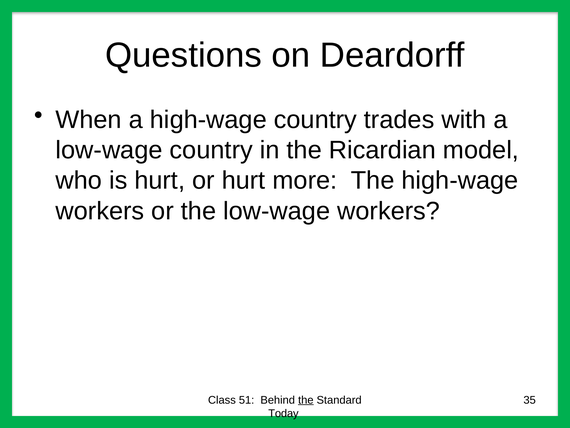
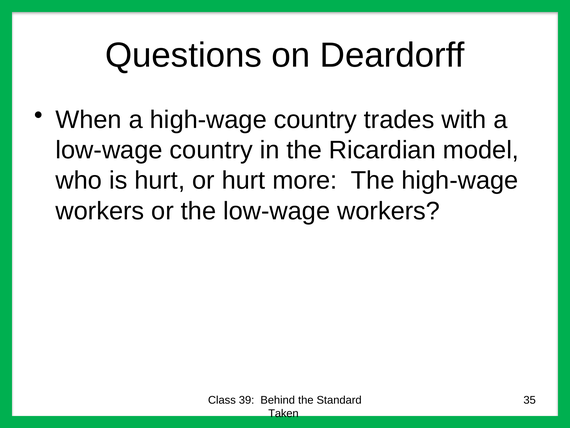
51: 51 -> 39
the at (306, 400) underline: present -> none
Today: Today -> Taken
